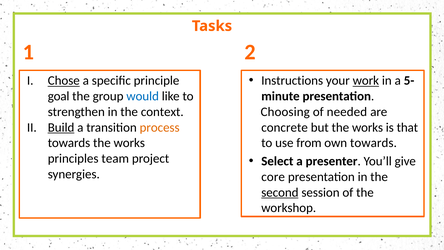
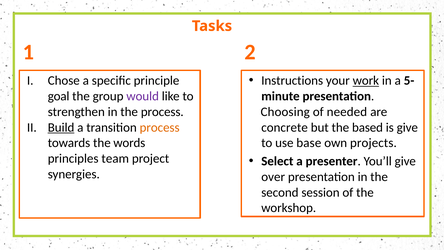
Chose underline: present -> none
would colour: blue -> purple
the context: context -> process
but the works: works -> based
is that: that -> give
towards the works: works -> words
from: from -> base
own towards: towards -> projects
core: core -> over
second underline: present -> none
